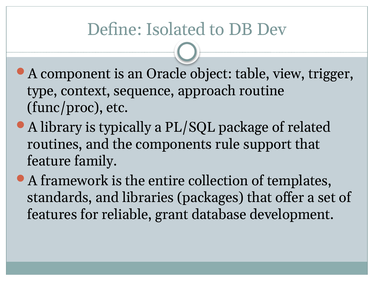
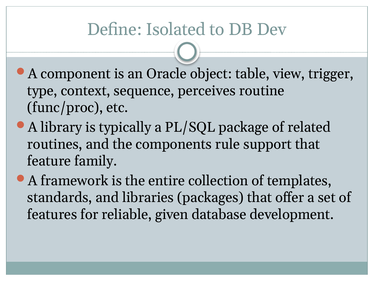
approach: approach -> perceives
grant: grant -> given
